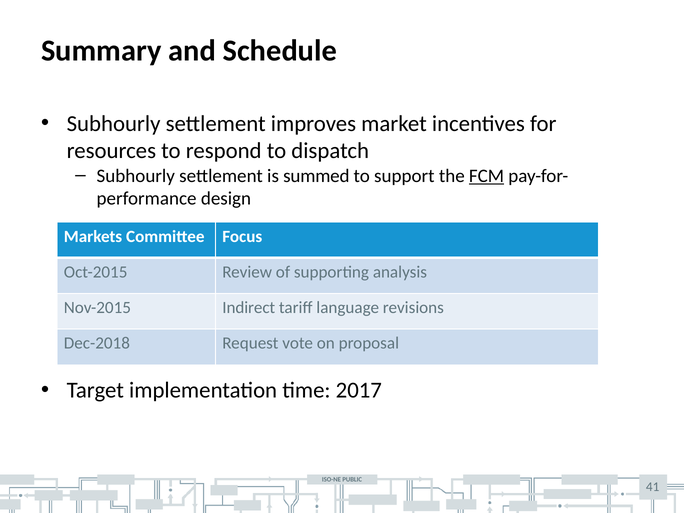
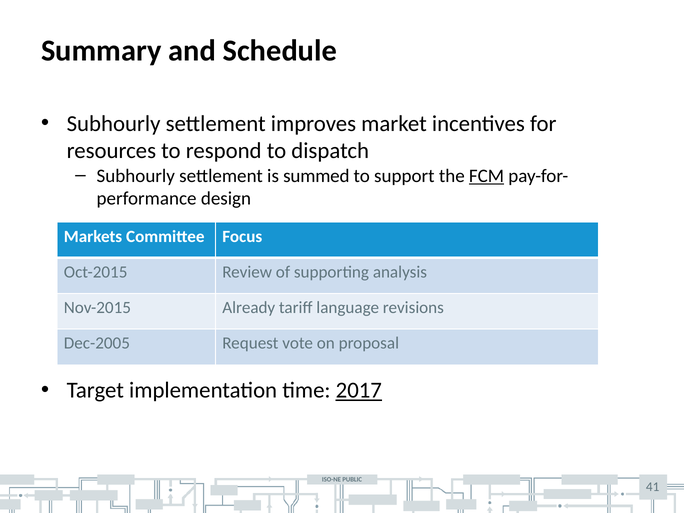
Indirect: Indirect -> Already
Dec-2018: Dec-2018 -> Dec-2005
2017 underline: none -> present
